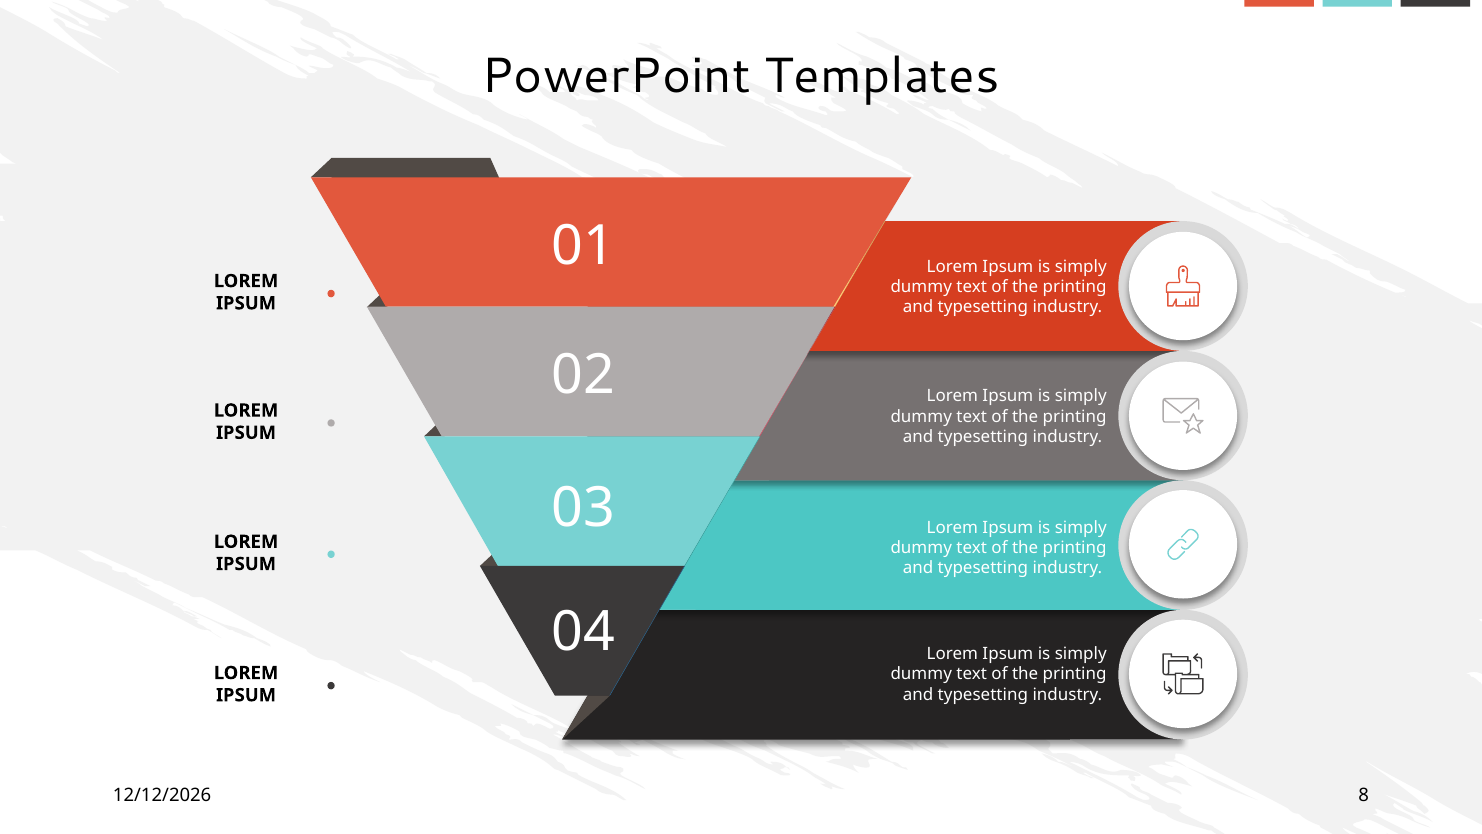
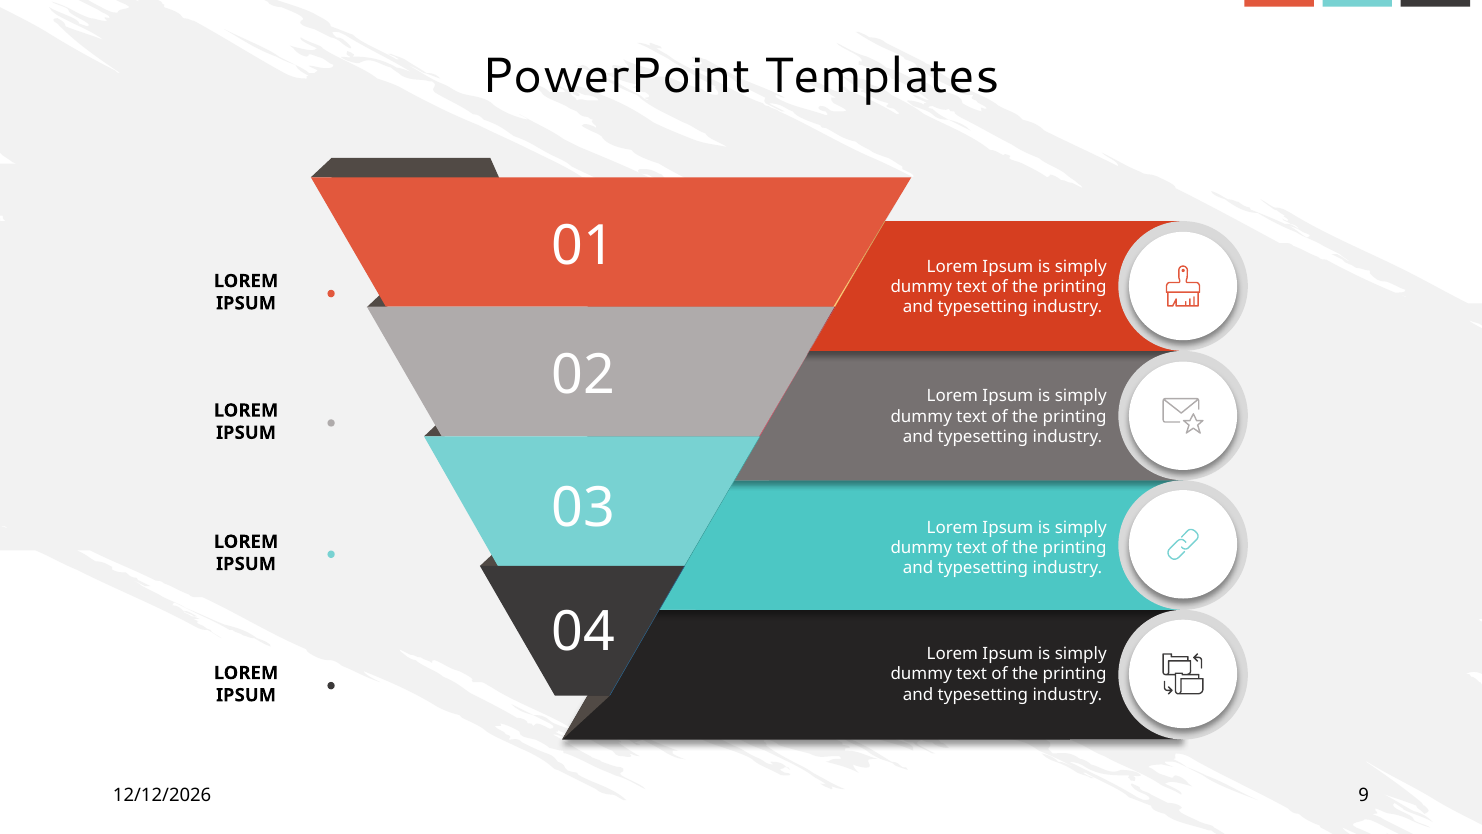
8: 8 -> 9
